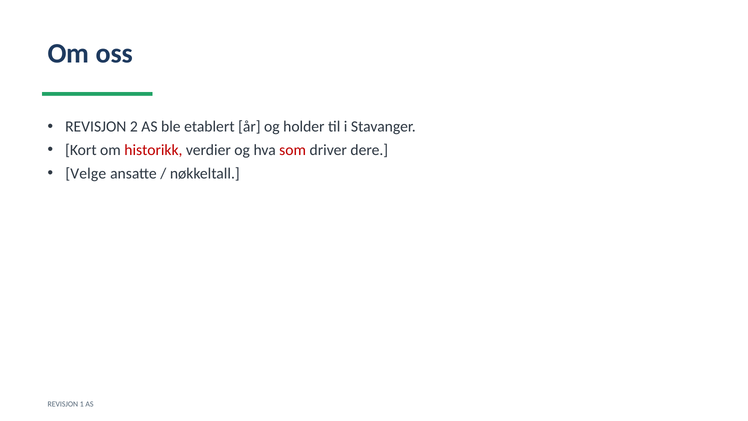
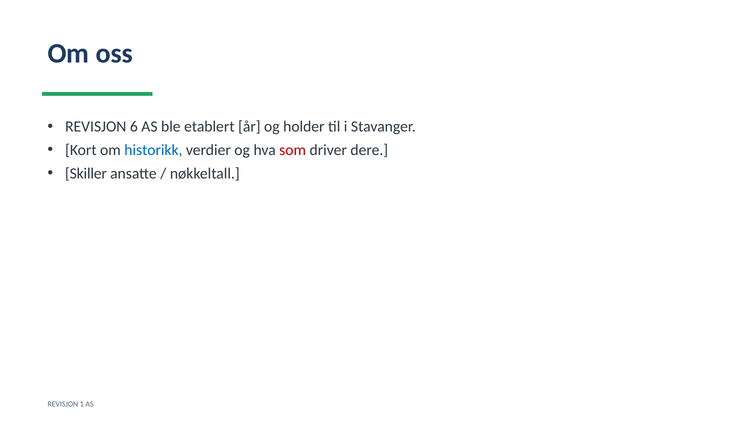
2: 2 -> 6
historikk colour: red -> blue
Velge: Velge -> Skiller
